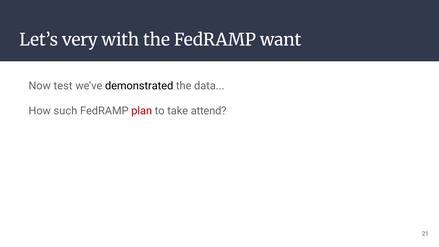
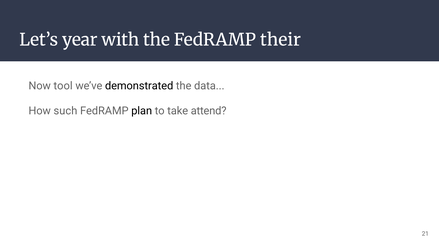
very: very -> year
want: want -> their
test: test -> tool
plan colour: red -> black
